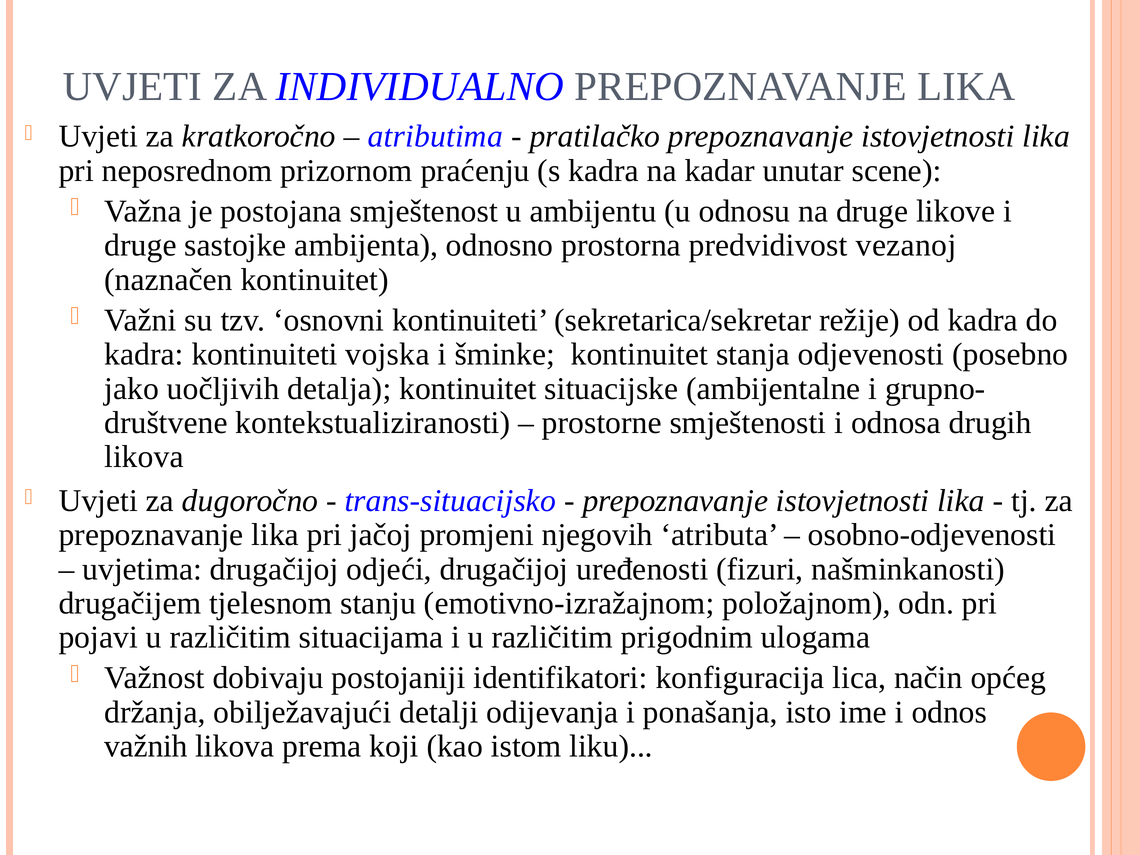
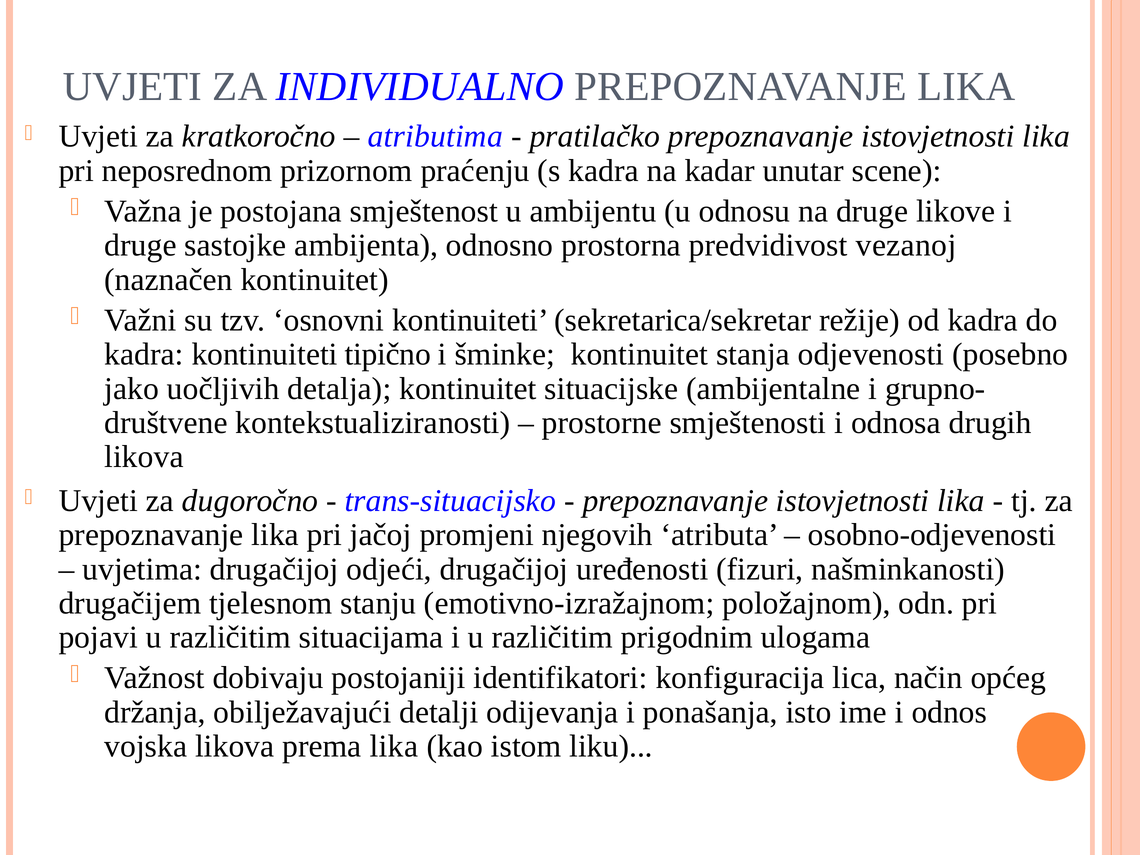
vojska: vojska -> tipično
važnih: važnih -> vojska
prema koji: koji -> lika
